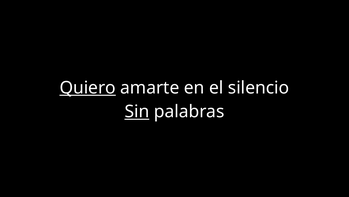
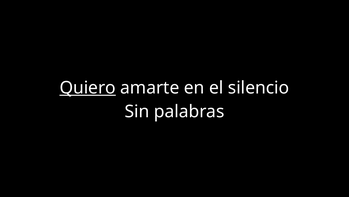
Sin underline: present -> none
